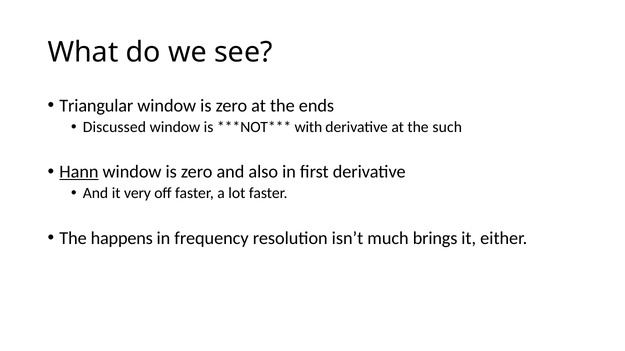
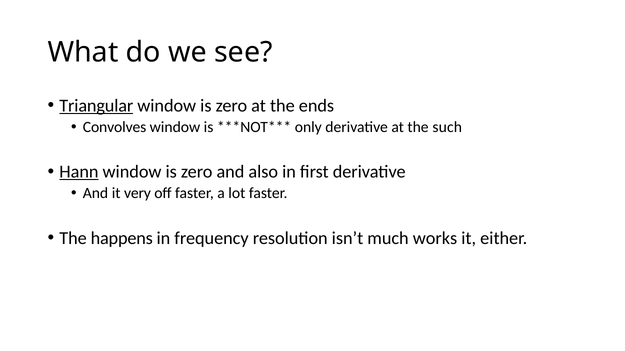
Triangular underline: none -> present
Discussed: Discussed -> Convolves
with: with -> only
brings: brings -> works
